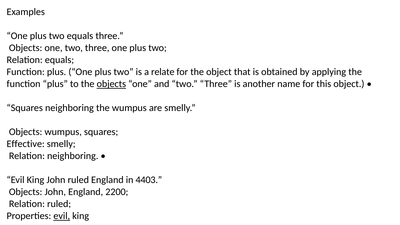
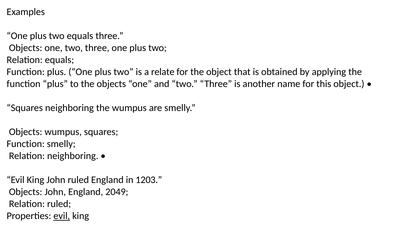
objects at (111, 84) underline: present -> none
Effective at (26, 144): Effective -> Function
4403: 4403 -> 1203
2200: 2200 -> 2049
